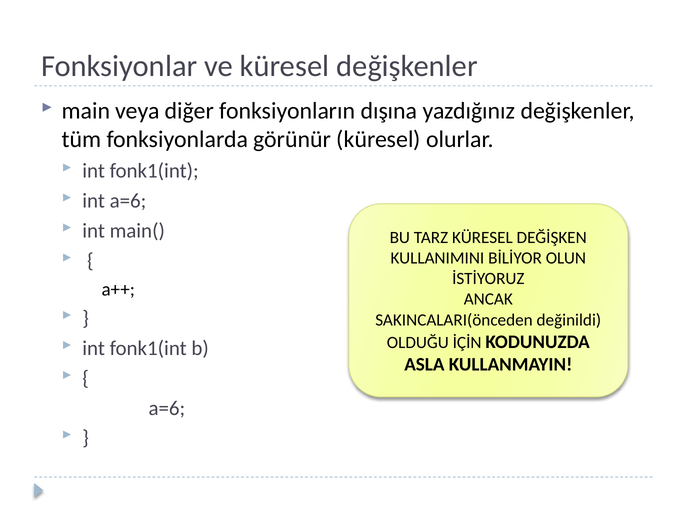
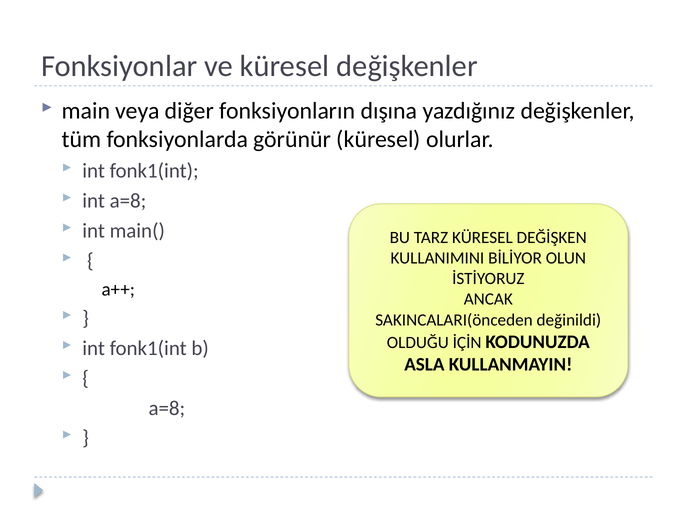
int a=6: a=6 -> a=8
a=6 at (167, 408): a=6 -> a=8
